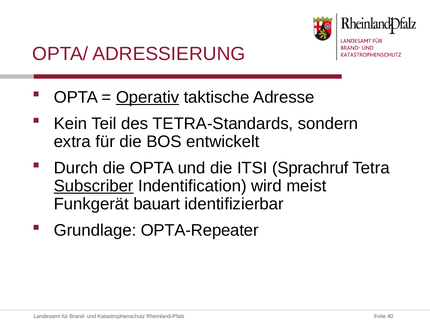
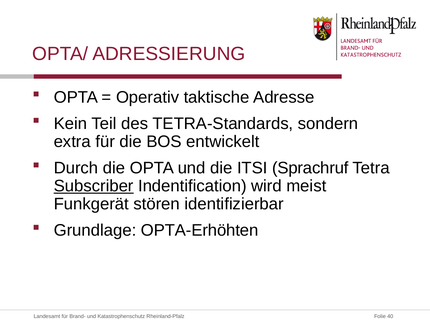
Operativ underline: present -> none
bauart: bauart -> stören
OPTA-Repeater: OPTA-Repeater -> OPTA-Erhöhten
